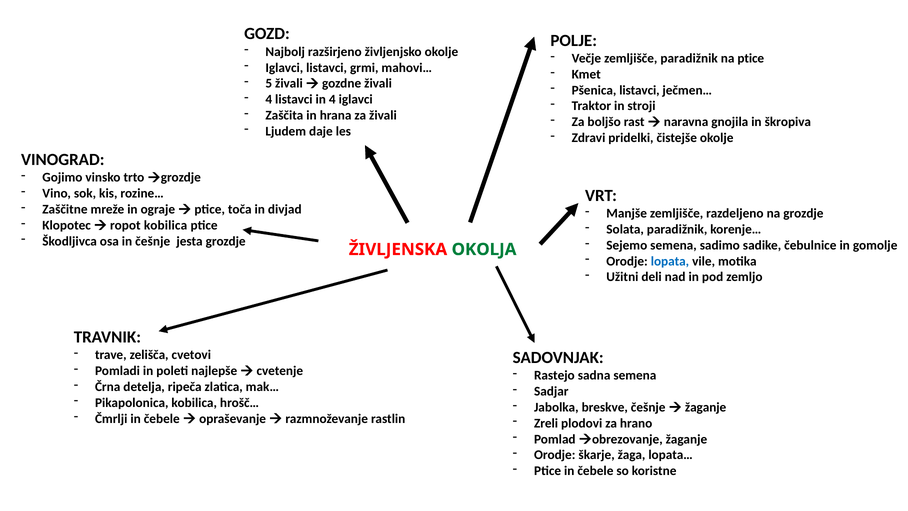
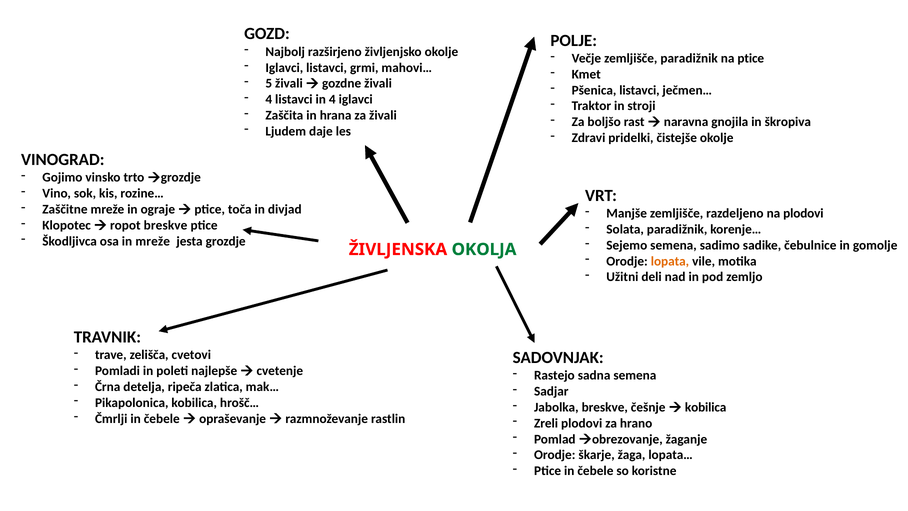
na grozdje: grozdje -> plodovi
ropot kobilica: kobilica -> breskve
in češnje: češnje -> mreže
lopata colour: blue -> orange
žaganje at (706, 407): žaganje -> kobilica
